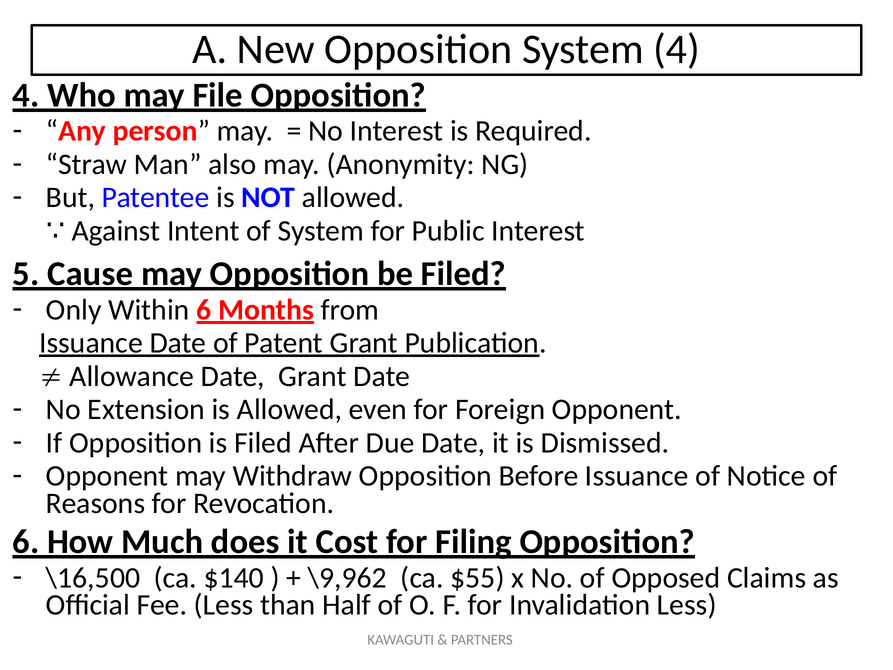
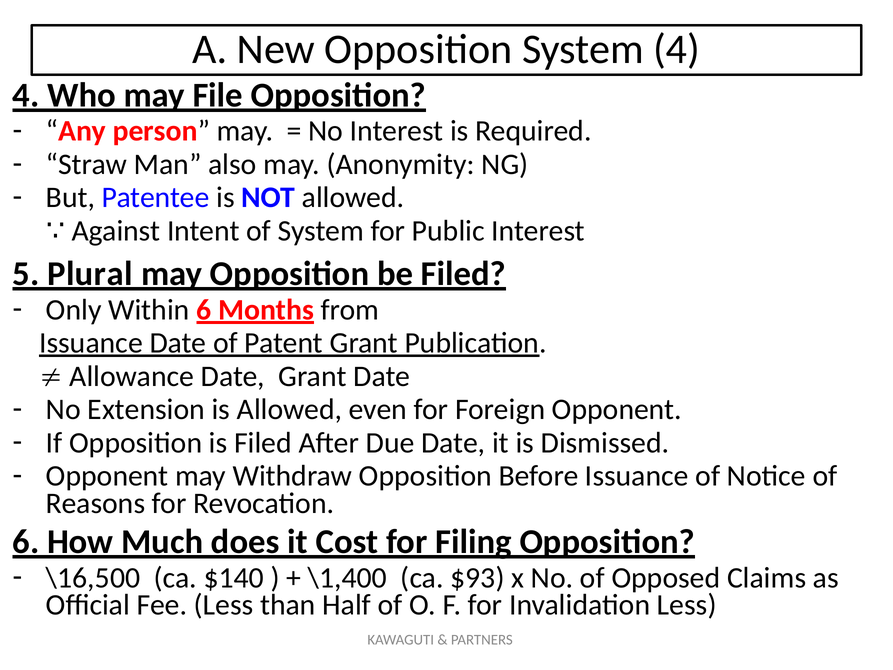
Cause: Cause -> Plural
\9,962: \9,962 -> \1,400
$55: $55 -> $93
